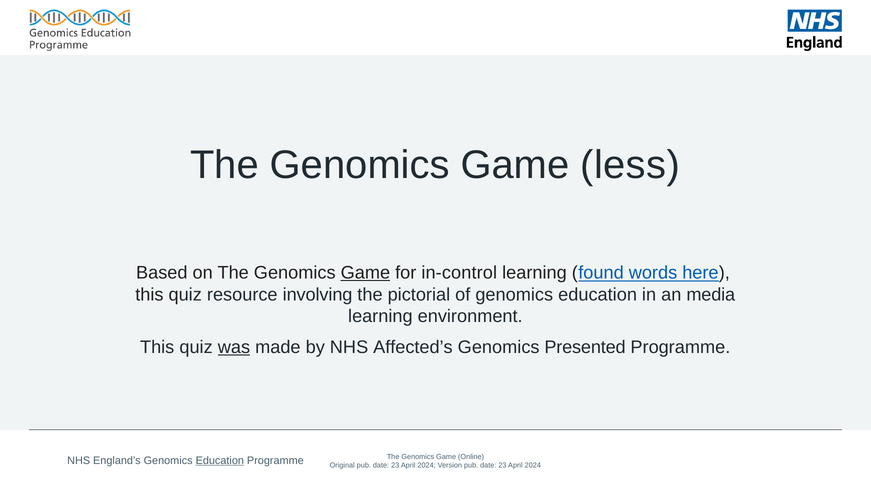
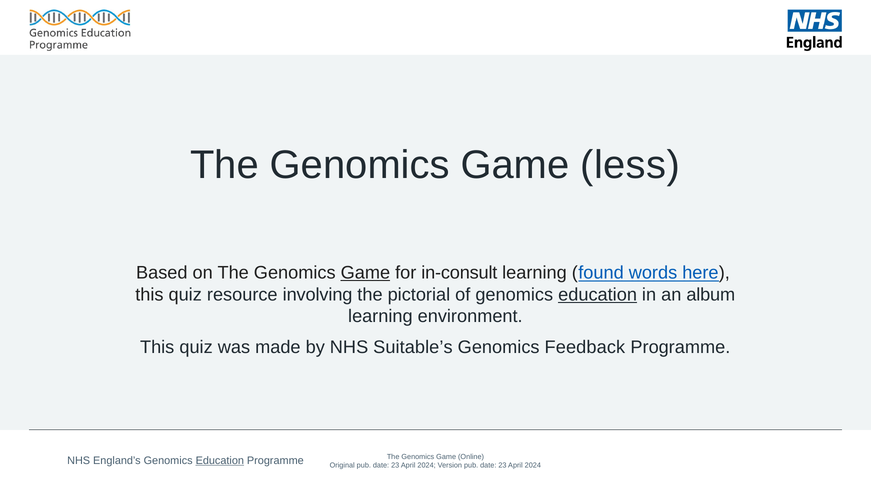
in-control: in-control -> in-consult
education at (598, 295) underline: none -> present
media: media -> album
was underline: present -> none
Affected’s: Affected’s -> Suitable’s
Presented: Presented -> Feedback
